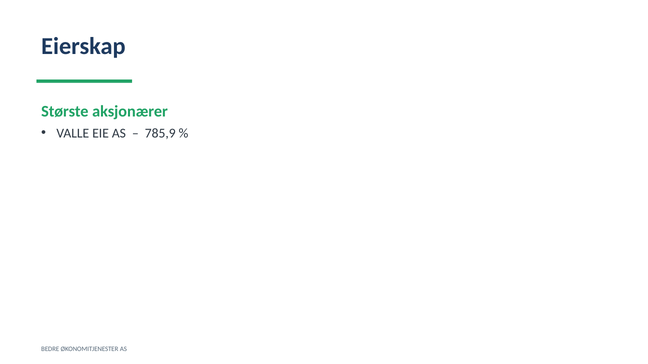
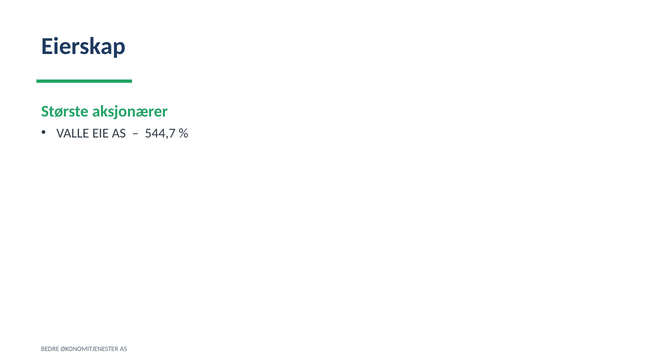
785,9: 785,9 -> 544,7
